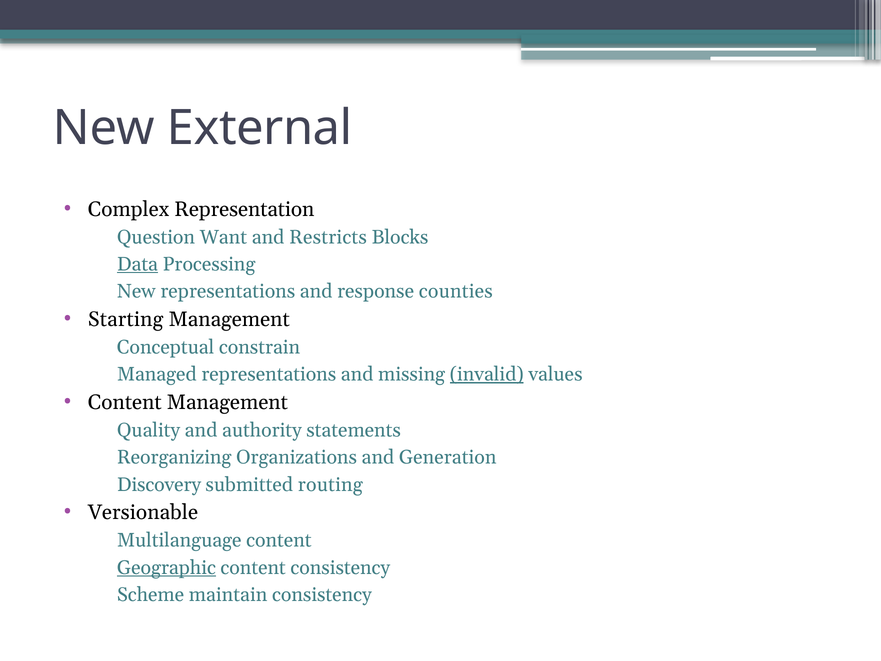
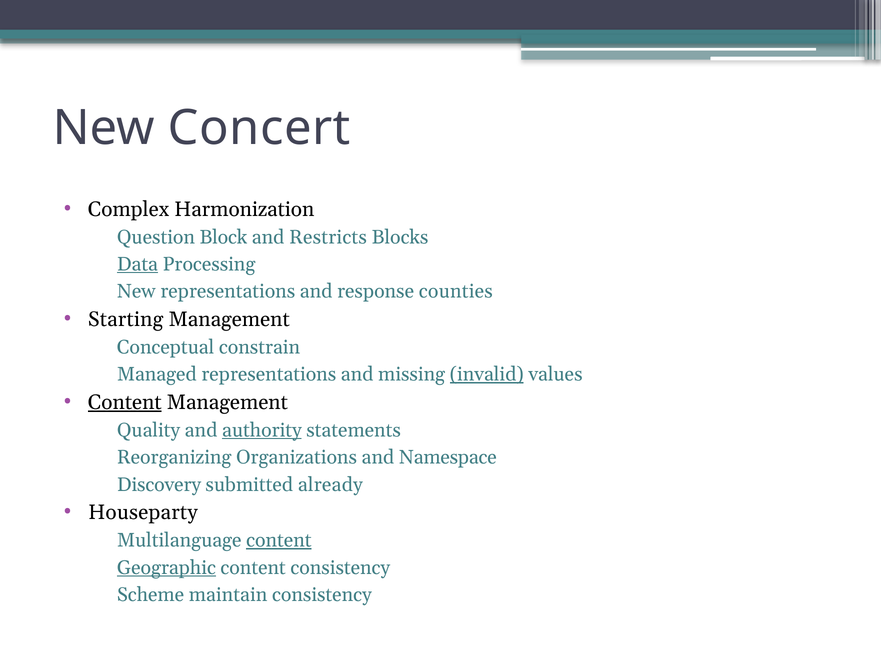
External: External -> Concert
Representation: Representation -> Harmonization
Want: Want -> Block
Content at (125, 402) underline: none -> present
authority underline: none -> present
Generation: Generation -> Namespace
routing: routing -> already
Versionable: Versionable -> Houseparty
content at (279, 540) underline: none -> present
